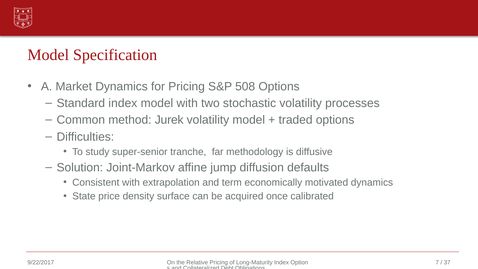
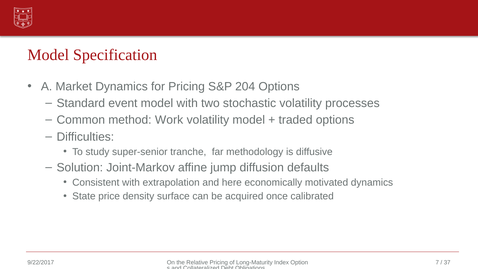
508: 508 -> 204
Standard index: index -> event
Jurek: Jurek -> Work
term: term -> here
